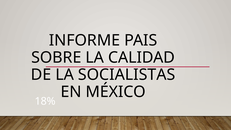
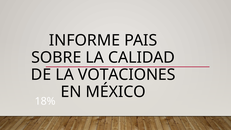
SOCIALISTAS: SOCIALISTAS -> VOTACIONES
